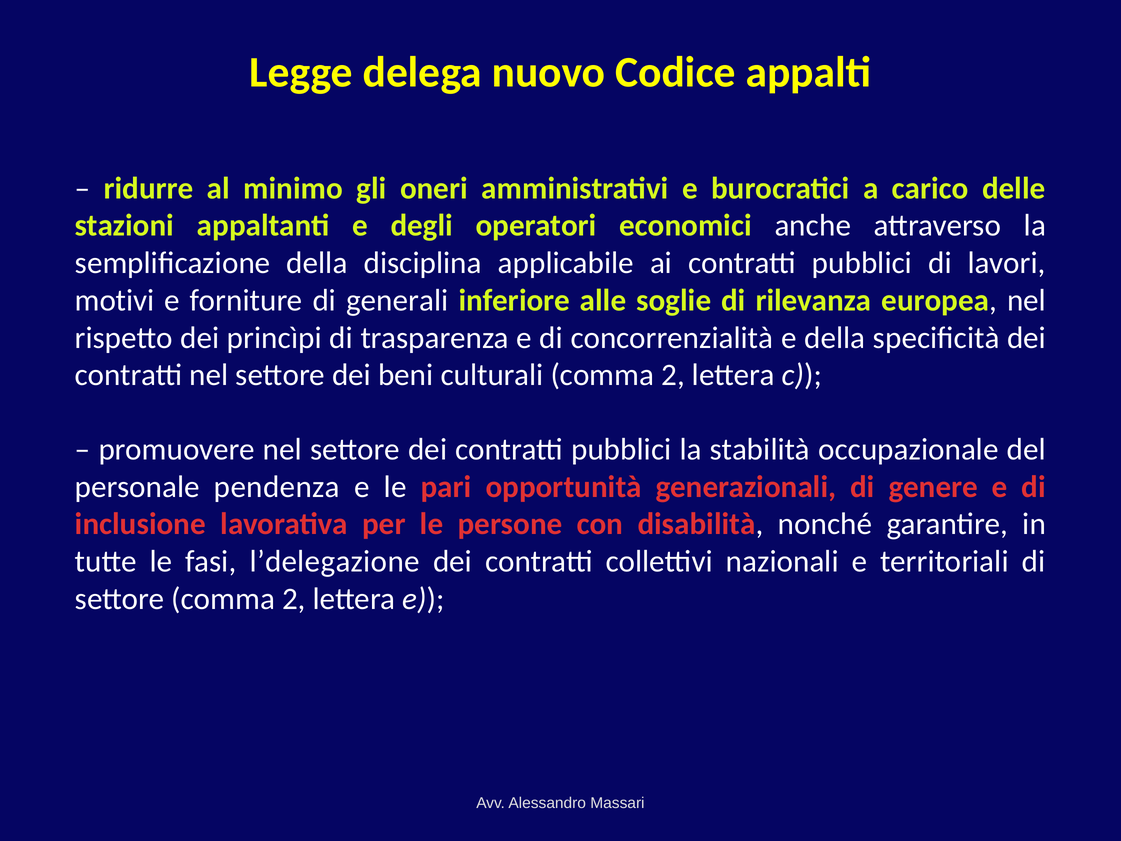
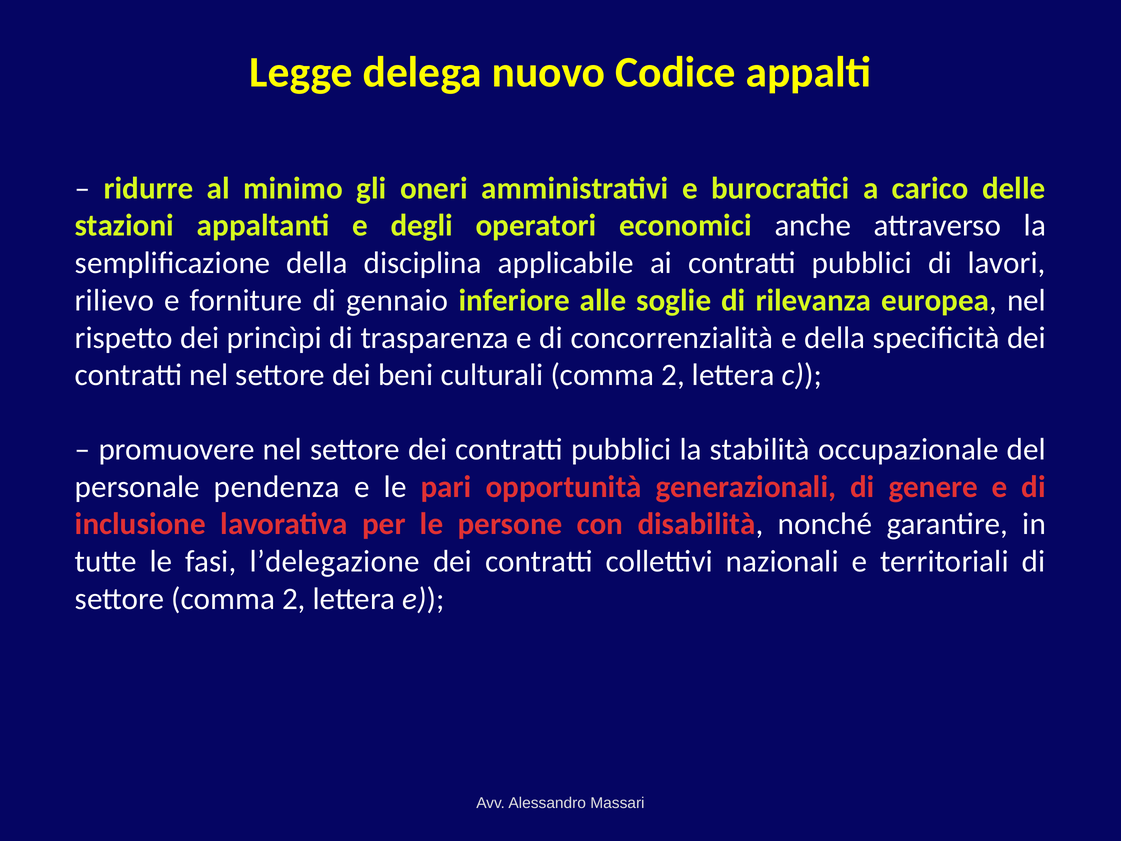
motivi: motivi -> rilievo
generali: generali -> gennaio
